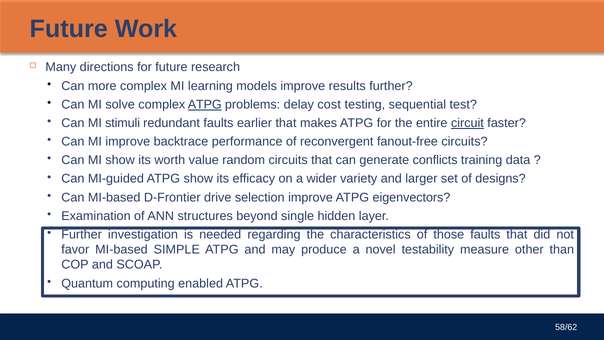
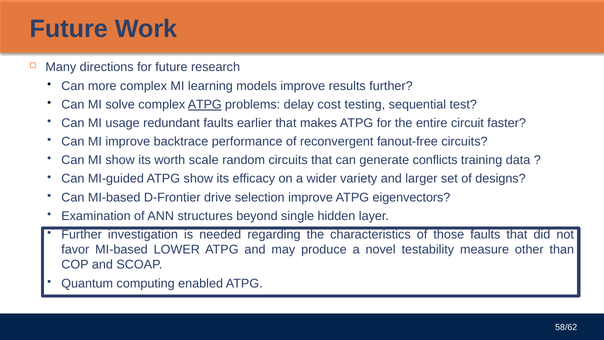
stimuli: stimuli -> usage
circuit underline: present -> none
value: value -> scale
SIMPLE: SIMPLE -> LOWER
